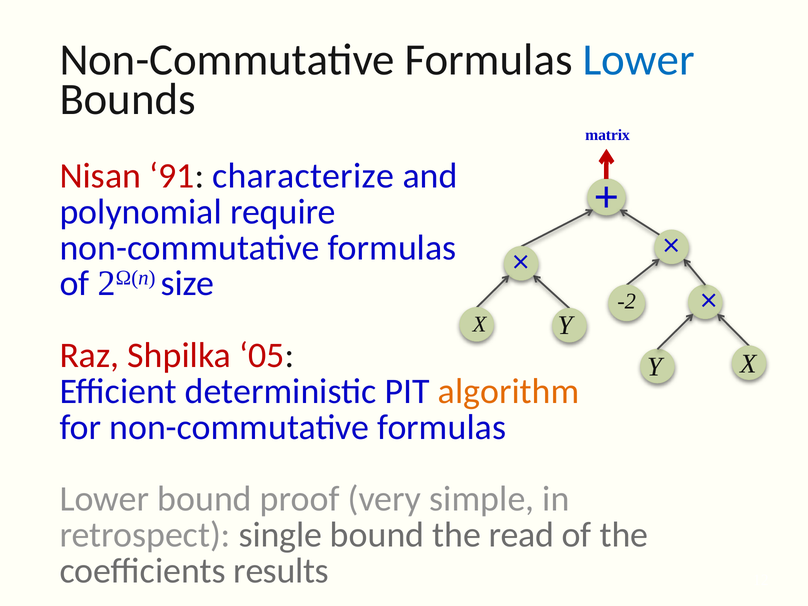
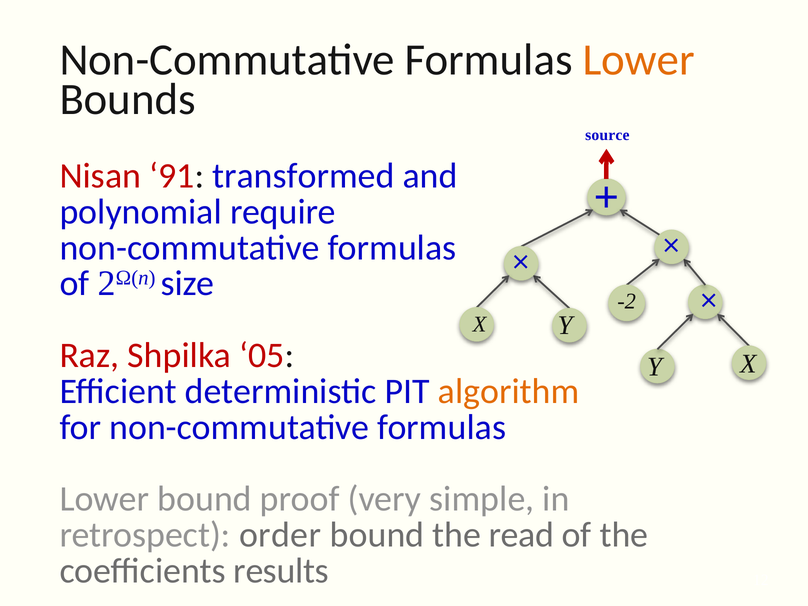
Lower at (639, 60) colour: blue -> orange
matrix: matrix -> source
characterize: characterize -> transformed
single: single -> order
